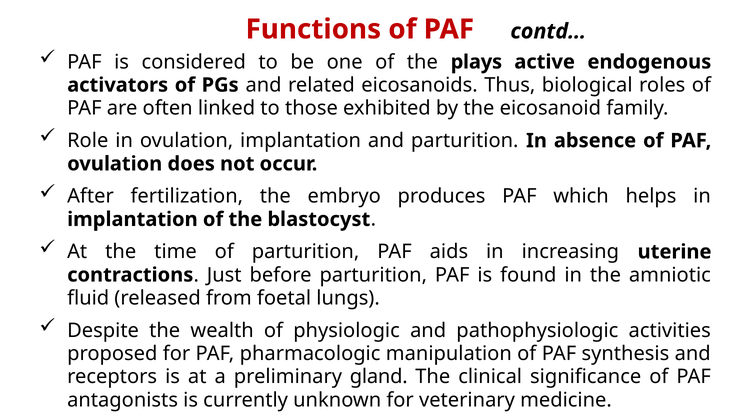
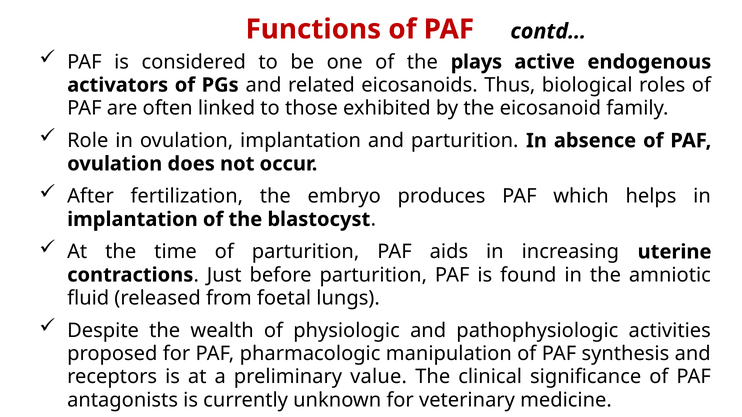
gland: gland -> value
